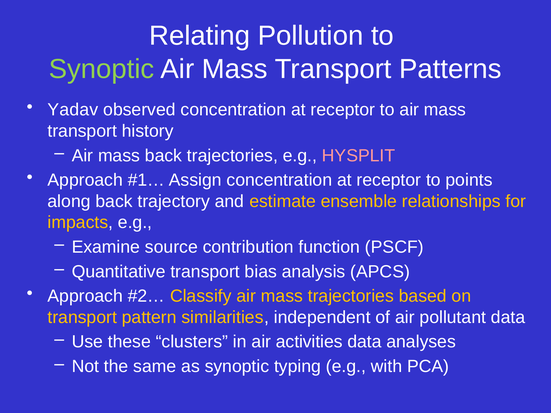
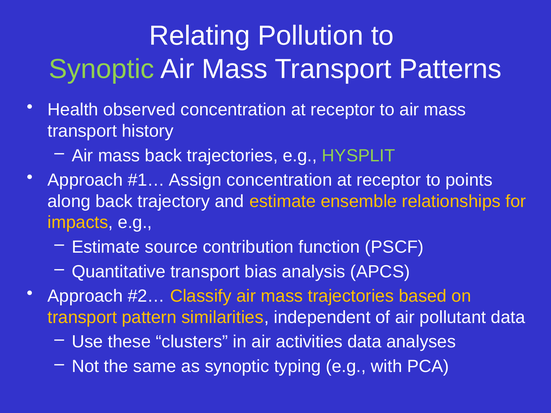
Yadav: Yadav -> Health
HYSPLIT colour: pink -> light green
Examine at (106, 247): Examine -> Estimate
